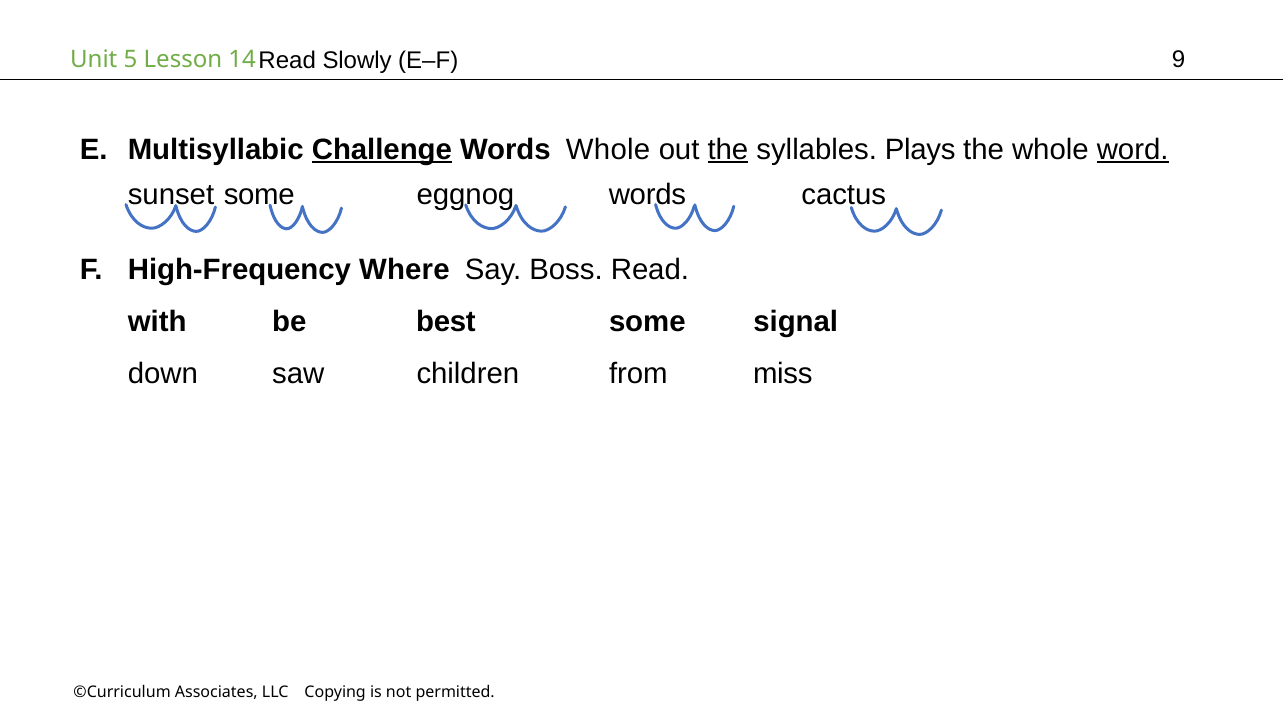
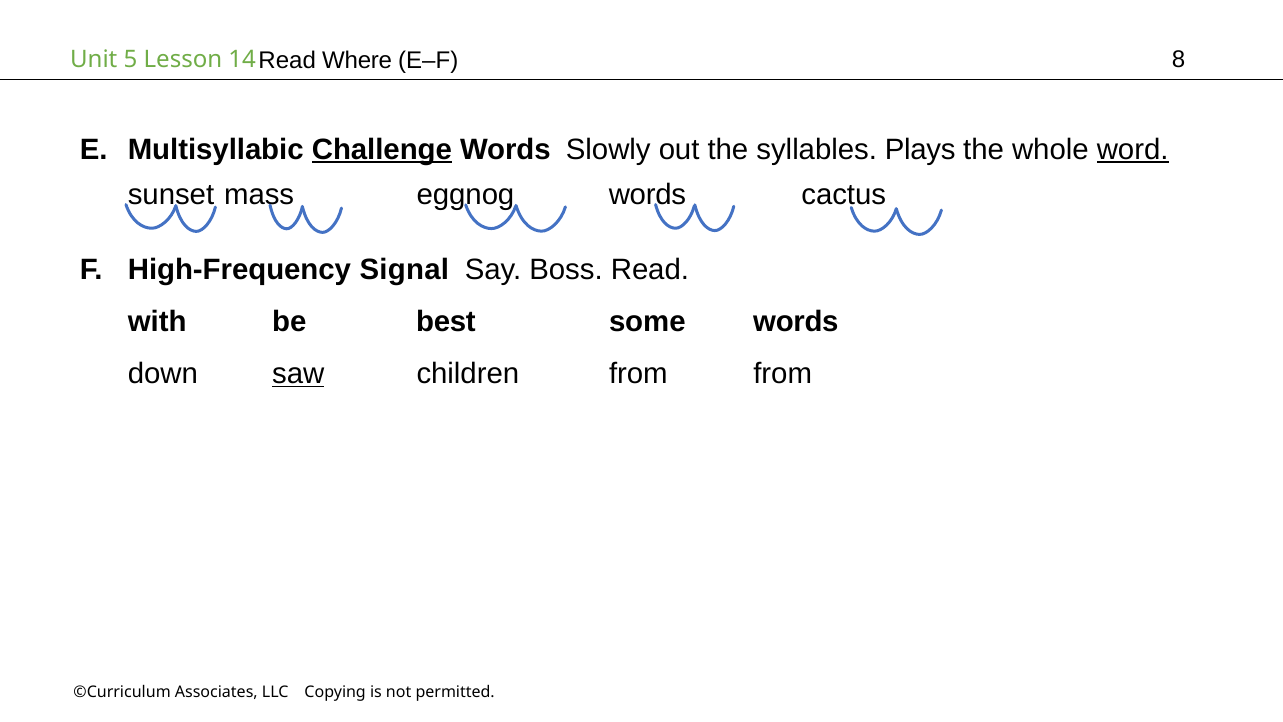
Slowly: Slowly -> Where
9: 9 -> 8
Words Whole: Whole -> Slowly
the at (728, 149) underline: present -> none
sunset some: some -> mass
Where: Where -> Signal
some signal: signal -> words
saw underline: none -> present
from miss: miss -> from
